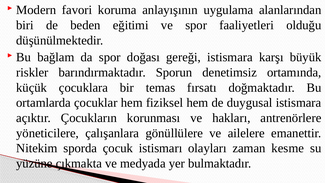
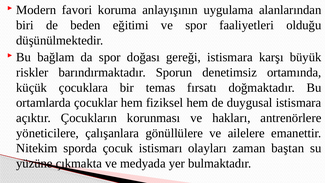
kesme: kesme -> baştan
